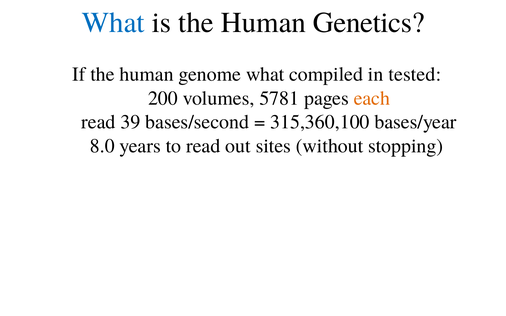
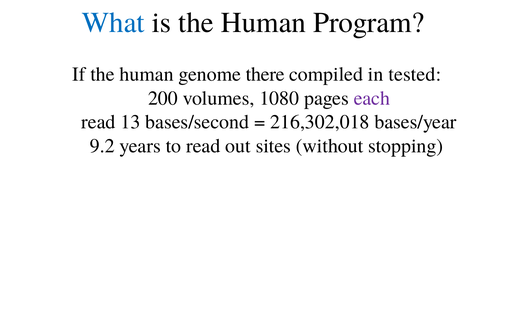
Genetics: Genetics -> Program
genome what: what -> there
5781: 5781 -> 1080
each colour: orange -> purple
39: 39 -> 13
315,360,100: 315,360,100 -> 216,302,018
8.0: 8.0 -> 9.2
